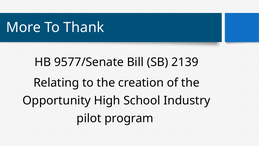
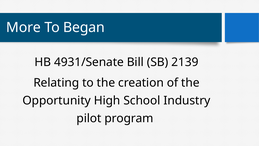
Thank: Thank -> Began
9577/Senate: 9577/Senate -> 4931/Senate
